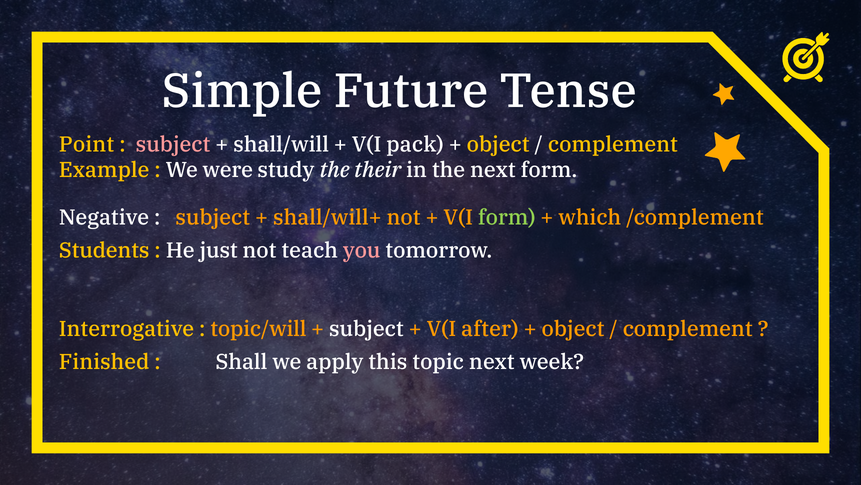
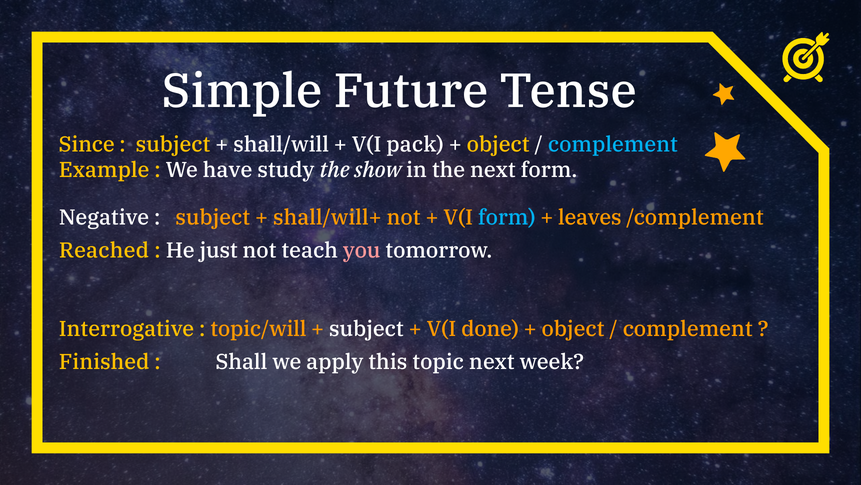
Point: Point -> Since
subject at (173, 144) colour: pink -> yellow
complement at (613, 144) colour: yellow -> light blue
were: were -> have
their: their -> show
form at (507, 217) colour: light green -> light blue
which: which -> leaves
Students: Students -> Reached
after: after -> done
